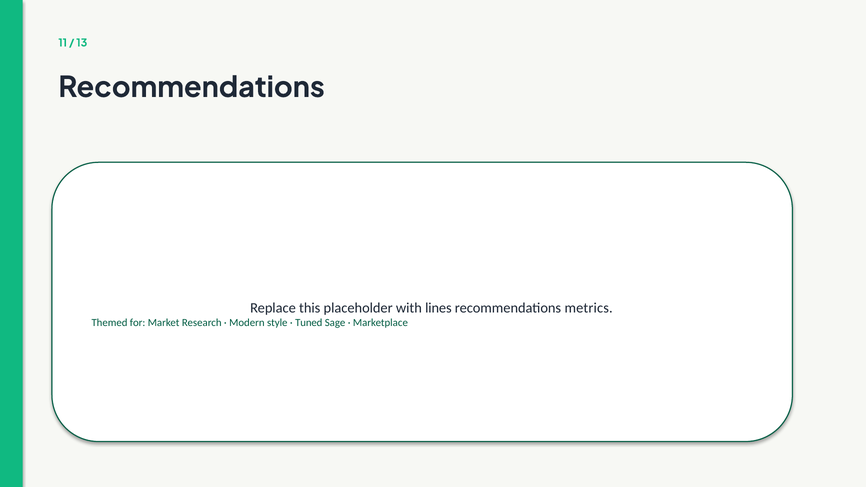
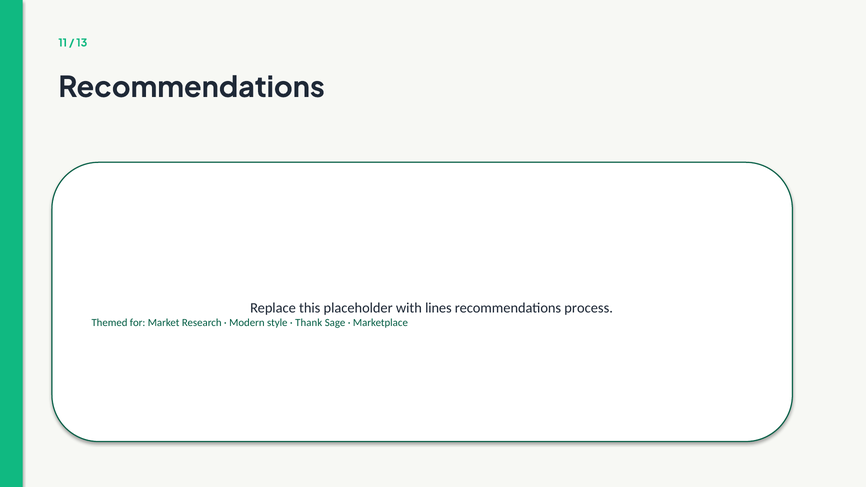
metrics: metrics -> process
Tuned: Tuned -> Thank
